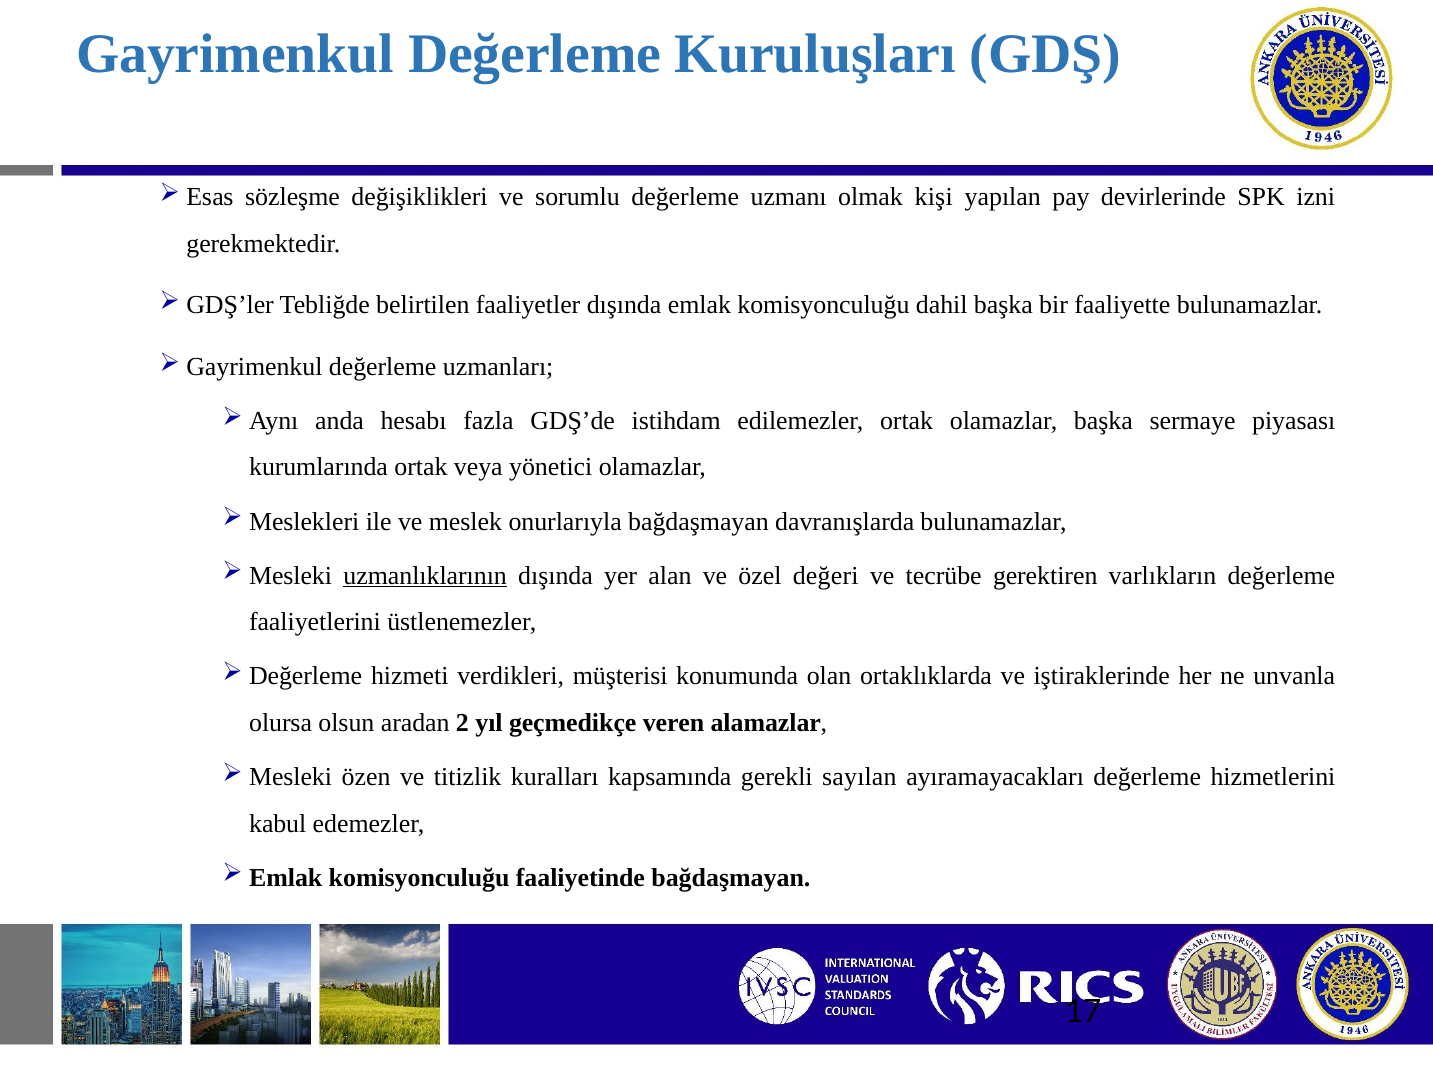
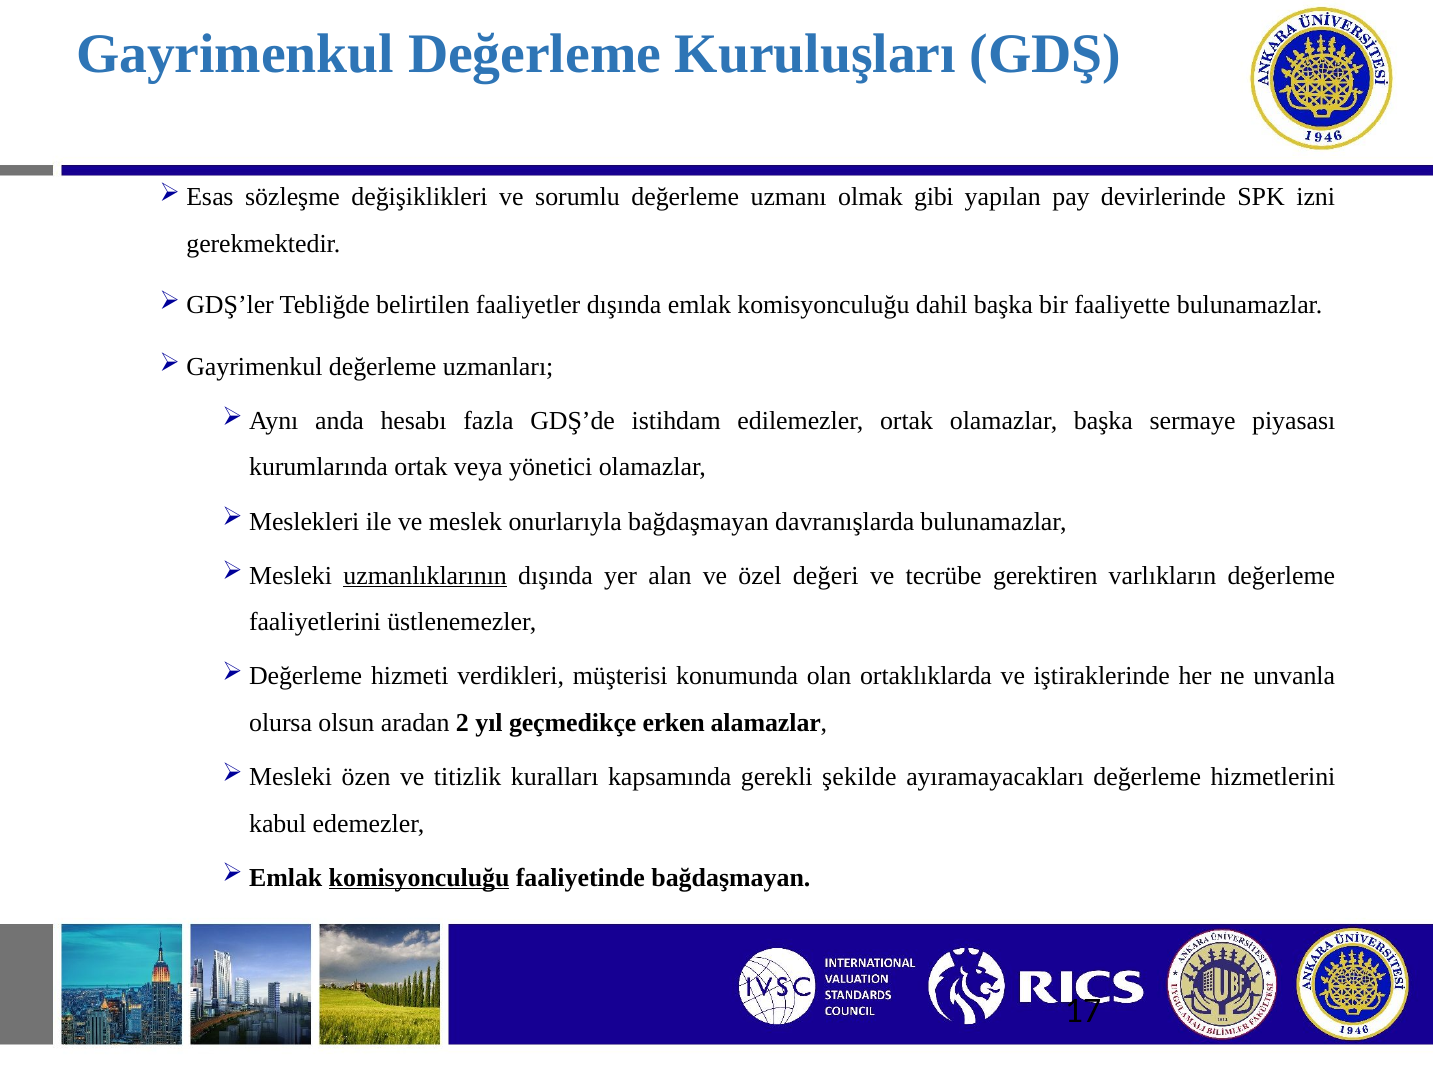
kişi: kişi -> gibi
veren: veren -> erken
sayılan: sayılan -> şekilde
komisyonculuğu at (419, 877) underline: none -> present
